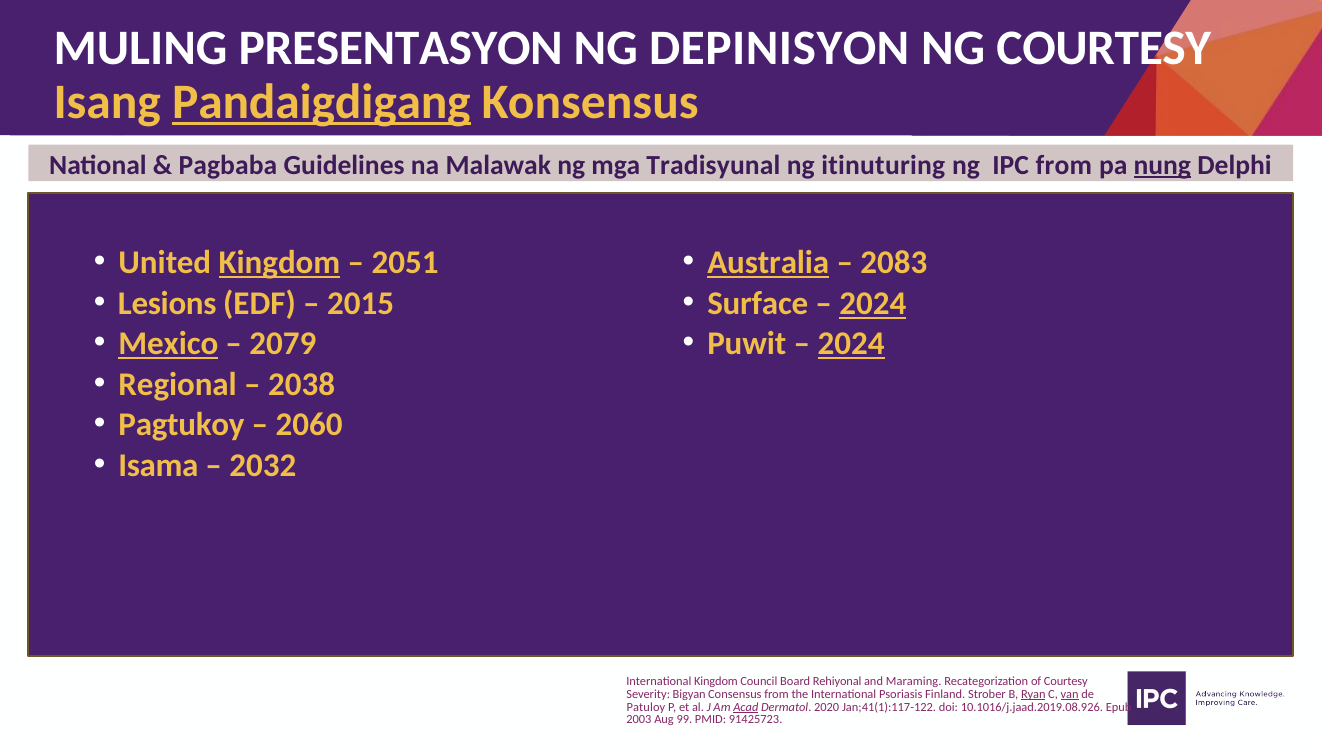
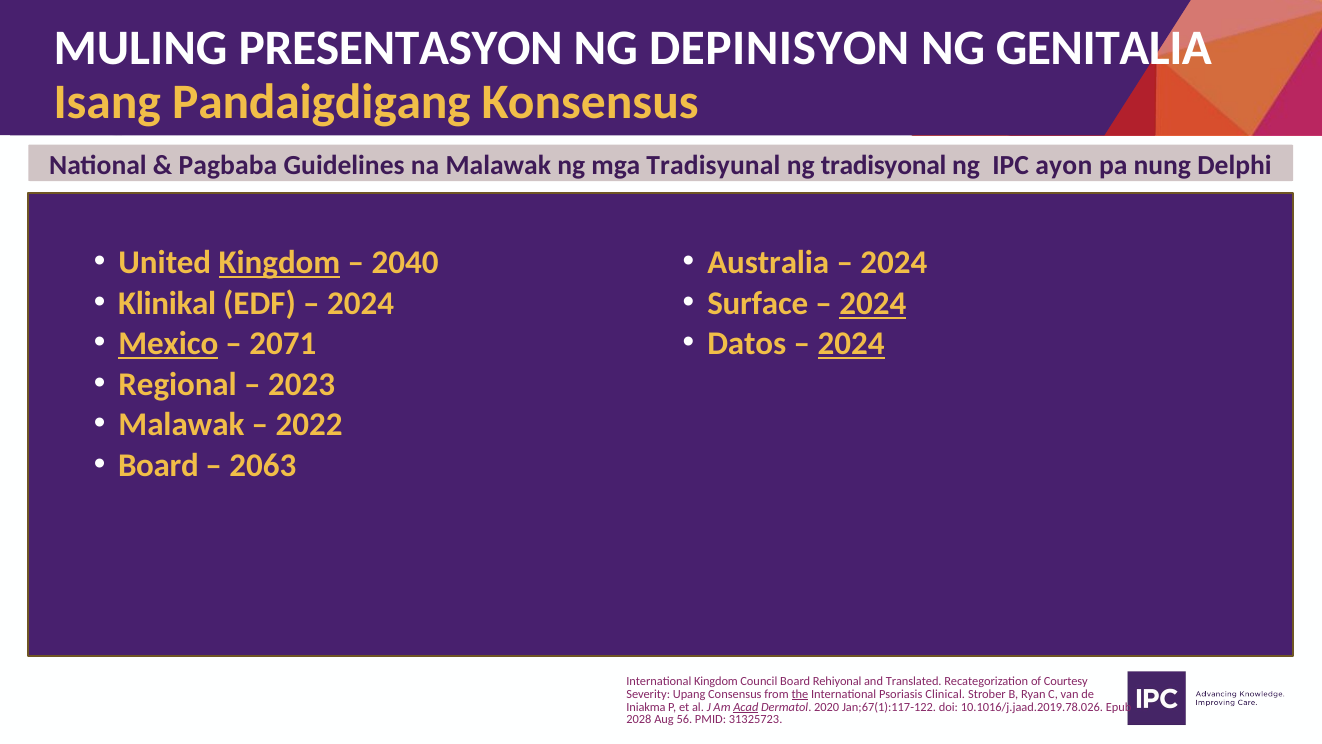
NG COURTESY: COURTESY -> GENITALIA
Pandaigdigang underline: present -> none
itinuturing: itinuturing -> tradisyonal
IPC from: from -> ayon
nung underline: present -> none
2051: 2051 -> 2040
Australia underline: present -> none
2083 at (894, 263): 2083 -> 2024
Lesions: Lesions -> Klinikal
2015 at (361, 303): 2015 -> 2024
2079: 2079 -> 2071
Puwit: Puwit -> Datos
2038: 2038 -> 2023
Pagtukoy at (181, 425): Pagtukoy -> Malawak
2060: 2060 -> 2022
Isama at (158, 465): Isama -> Board
2032: 2032 -> 2063
Maraming: Maraming -> Translated
Bigyan: Bigyan -> Upang
the underline: none -> present
Finland: Finland -> Clinical
Ryan underline: present -> none
van underline: present -> none
Patuloy: Patuloy -> Iniakma
Jan;41(1):117-122: Jan;41(1):117-122 -> Jan;67(1):117-122
10.1016/j.jaad.2019.08.926: 10.1016/j.jaad.2019.08.926 -> 10.1016/j.jaad.2019.78.026
2003: 2003 -> 2028
99: 99 -> 56
91425723: 91425723 -> 31325723
